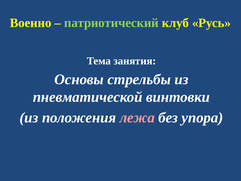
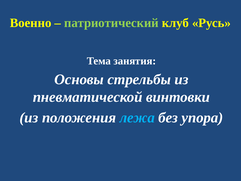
лежа colour: pink -> light blue
